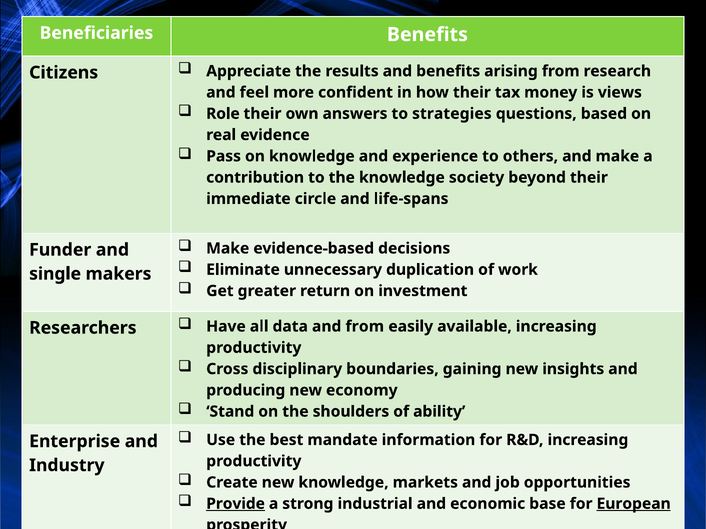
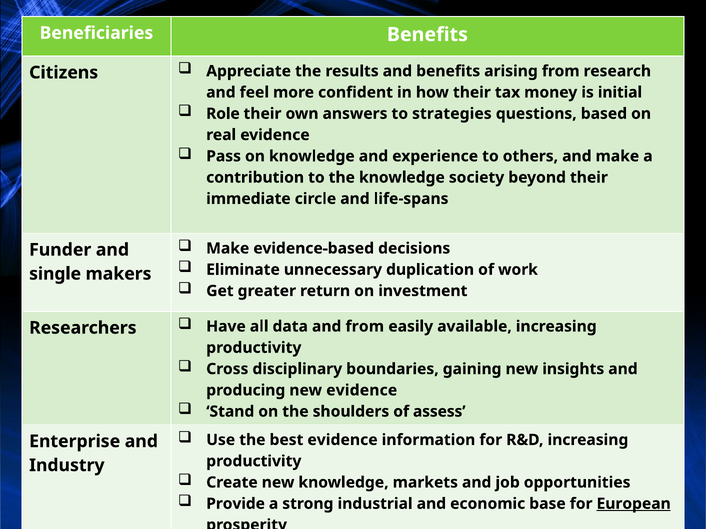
views: views -> initial
new economy: economy -> evidence
ability: ability -> assess
best mandate: mandate -> evidence
Provide underline: present -> none
